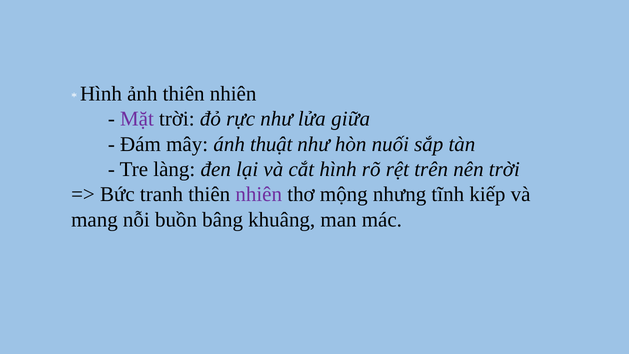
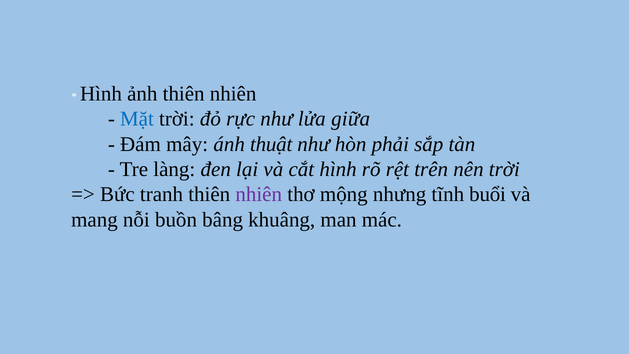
Mặt colour: purple -> blue
nuối: nuối -> phải
kiếp: kiếp -> buổi
